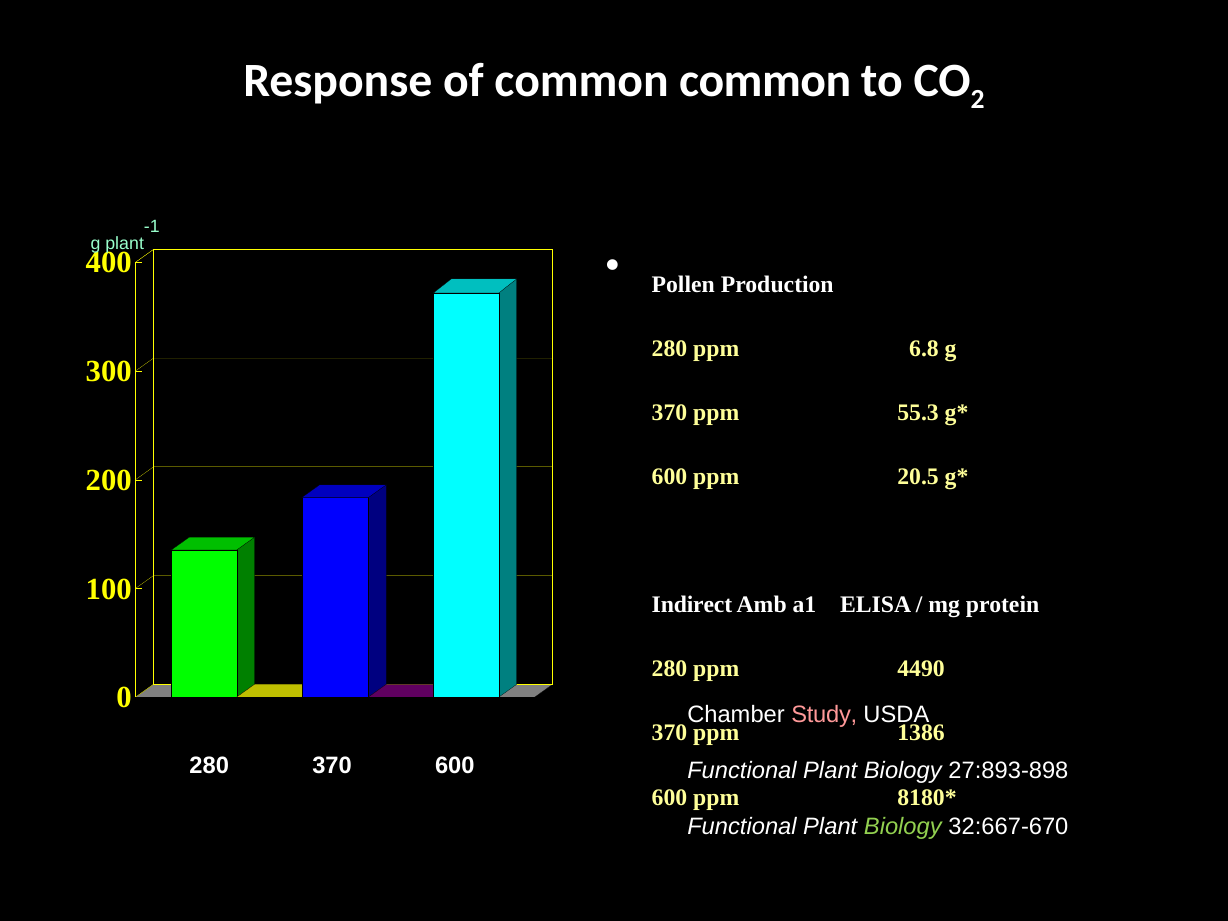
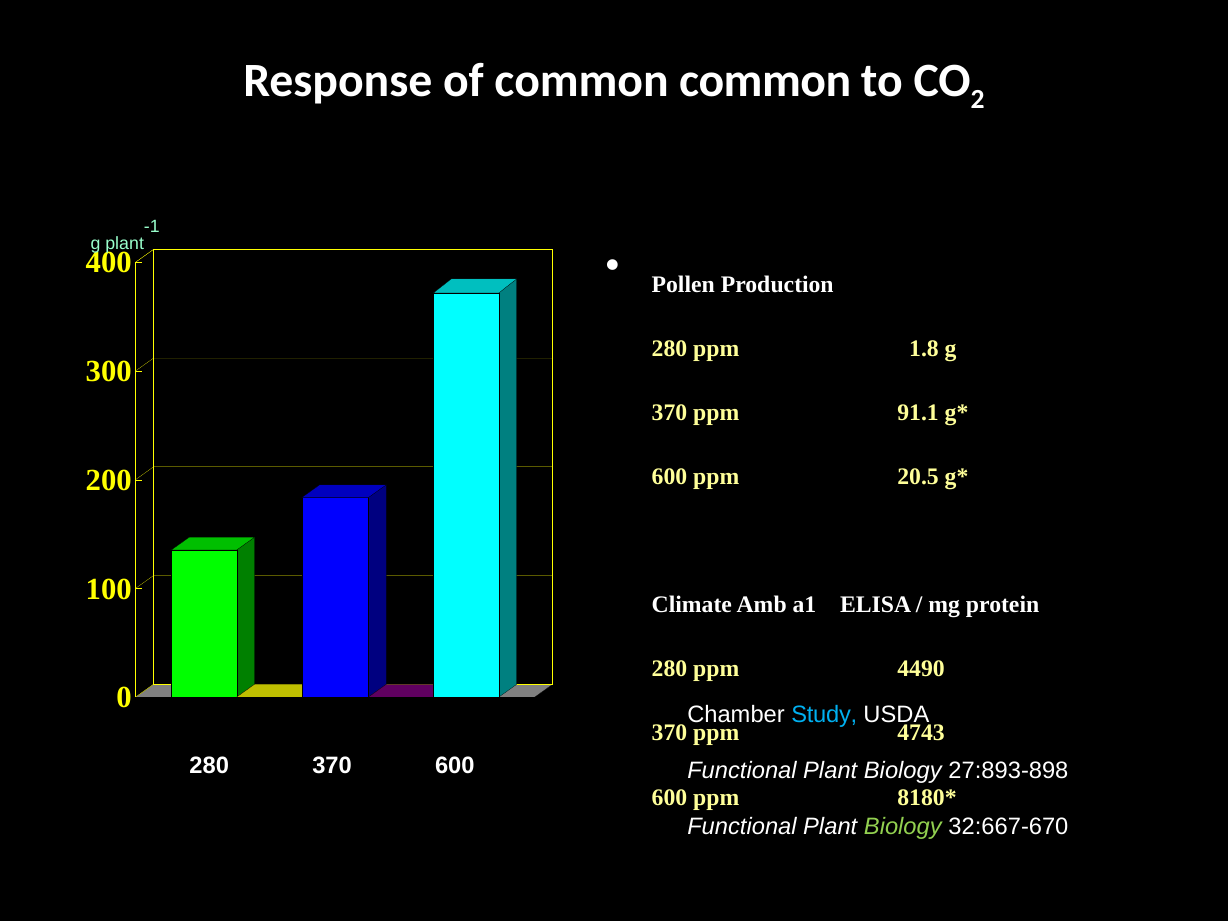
6.8: 6.8 -> 1.8
55.3: 55.3 -> 91.1
Indirect: Indirect -> Climate
Study colour: pink -> light blue
1386: 1386 -> 4743
